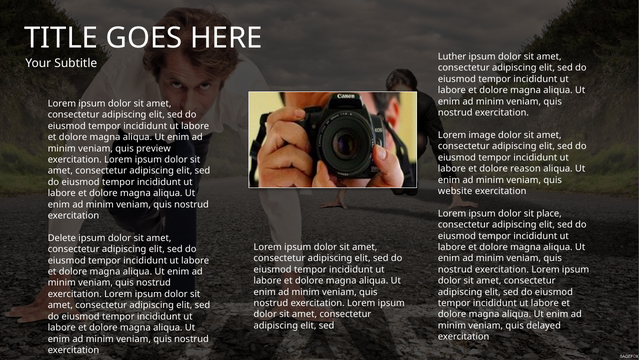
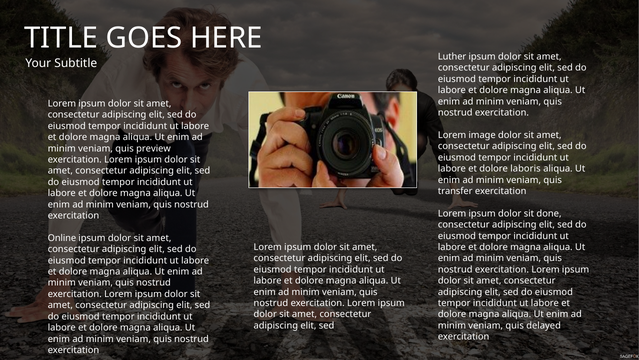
reason: reason -> laboris
website: website -> transfer
place: place -> done
Delete: Delete -> Online
